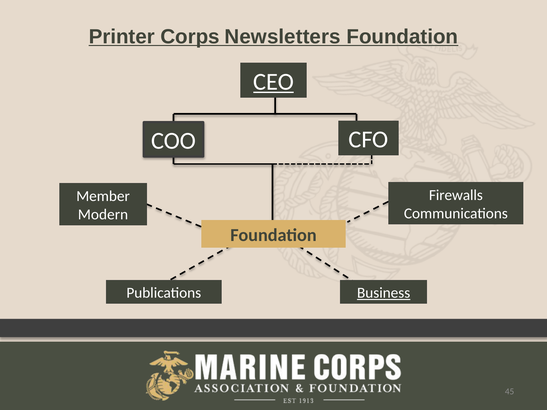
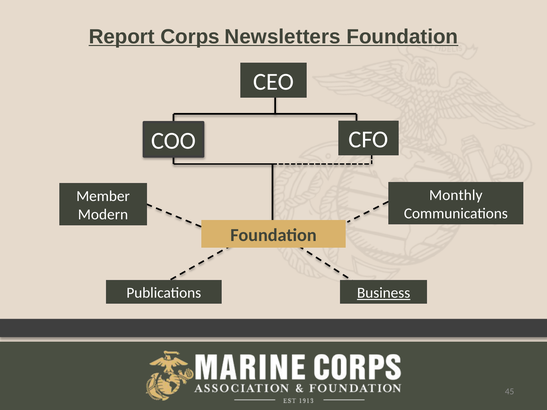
Printer: Printer -> Report
CEO underline: present -> none
Firewalls: Firewalls -> Monthly
